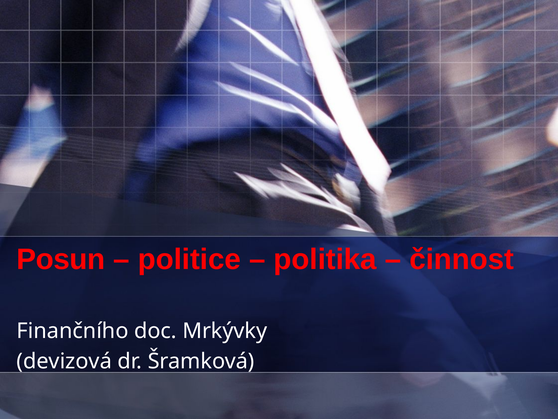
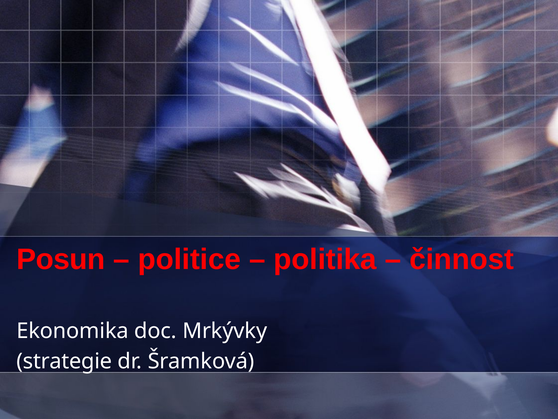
Finančního: Finančního -> Ekonomika
devizová: devizová -> strategie
